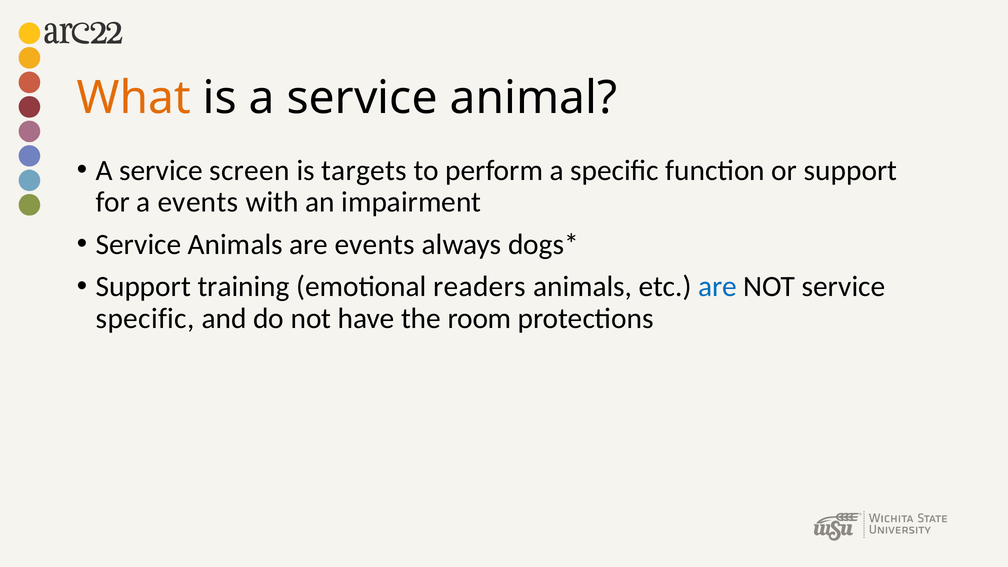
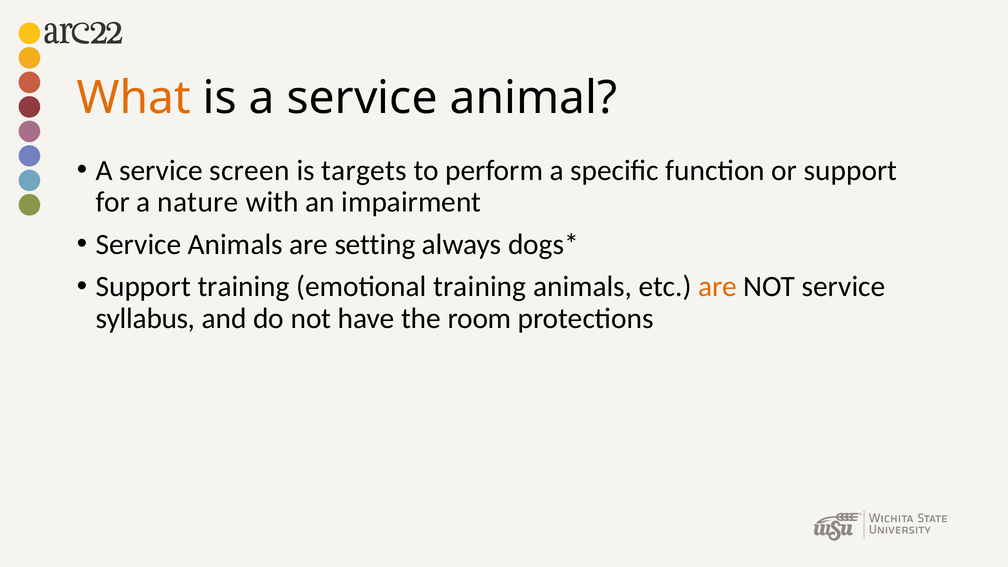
a events: events -> nature
are events: events -> setting
emotional readers: readers -> training
are at (717, 287) colour: blue -> orange
specific at (145, 318): specific -> syllabus
